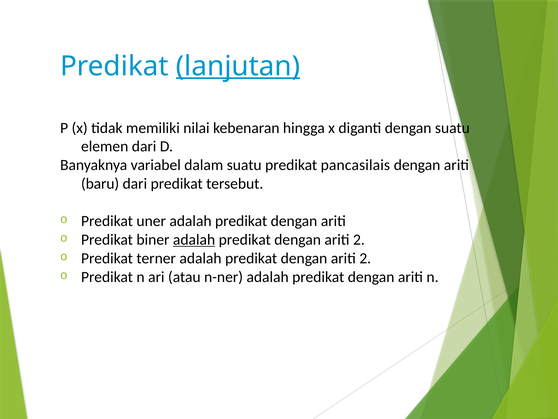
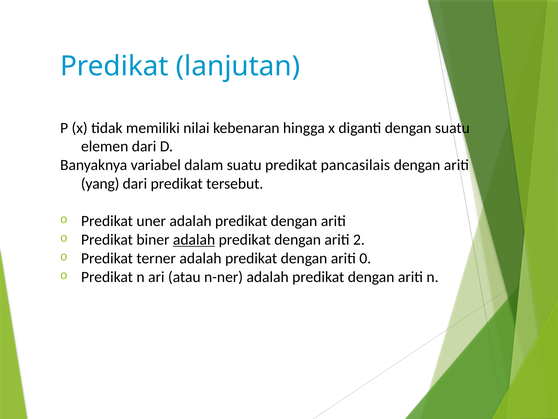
lanjutan underline: present -> none
baru: baru -> yang
2 at (365, 258): 2 -> 0
